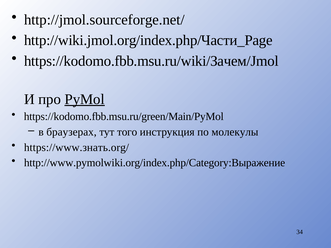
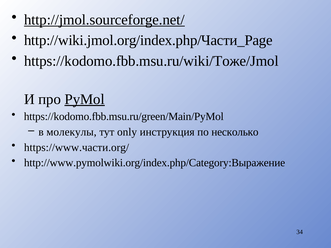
http://jmol.sourceforge.net/ underline: none -> present
https://kodomo.fbb.msu.ru/wiki/Зачем/Jmol: https://kodomo.fbb.msu.ru/wiki/Зачем/Jmol -> https://kodomo.fbb.msu.ru/wiki/Тоже/Jmol
браузерах: браузерах -> молекулы
того: того -> only
молекулы: молекулы -> несколько
https://www.знать.org/: https://www.знать.org/ -> https://www.части.org/
